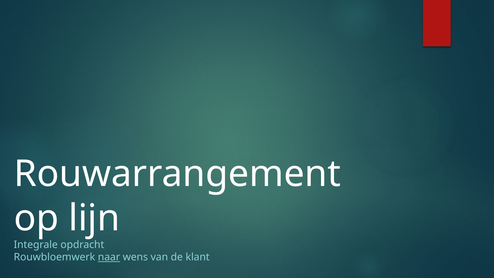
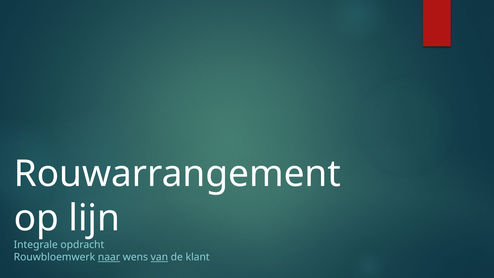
van underline: none -> present
